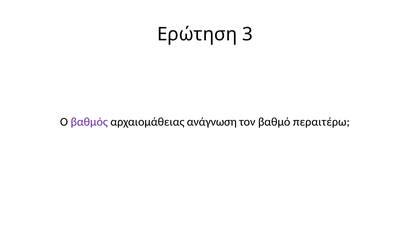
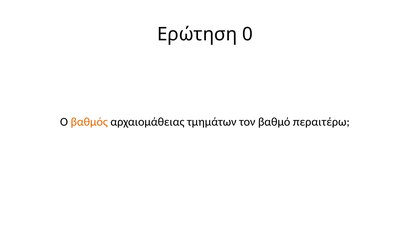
3: 3 -> 0
βαθμός colour: purple -> orange
ανάγνωση: ανάγνωση -> τμημάτων
